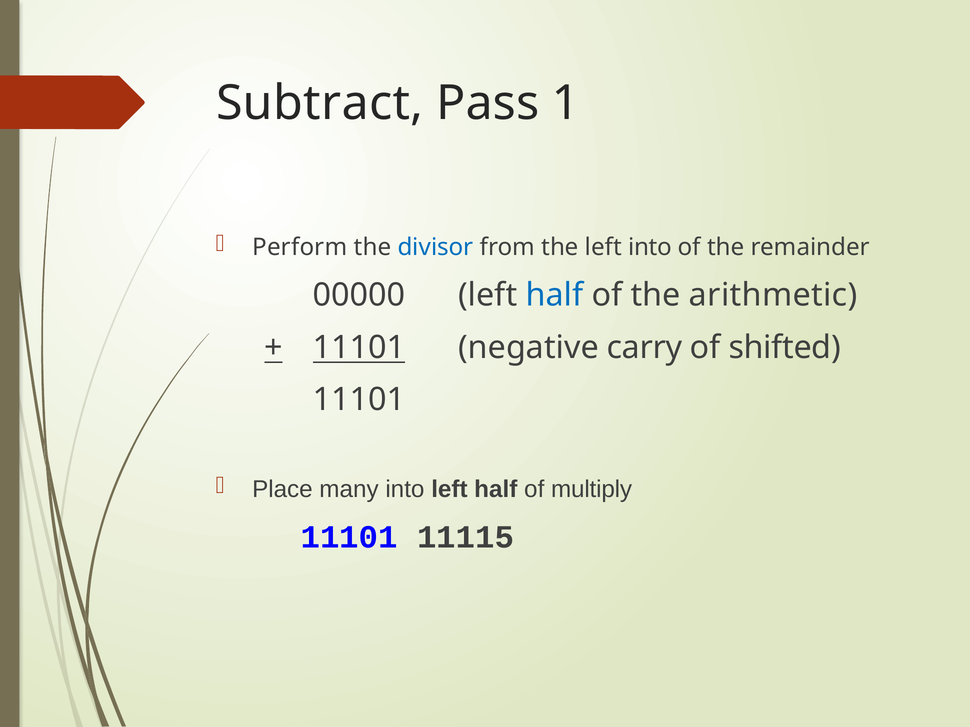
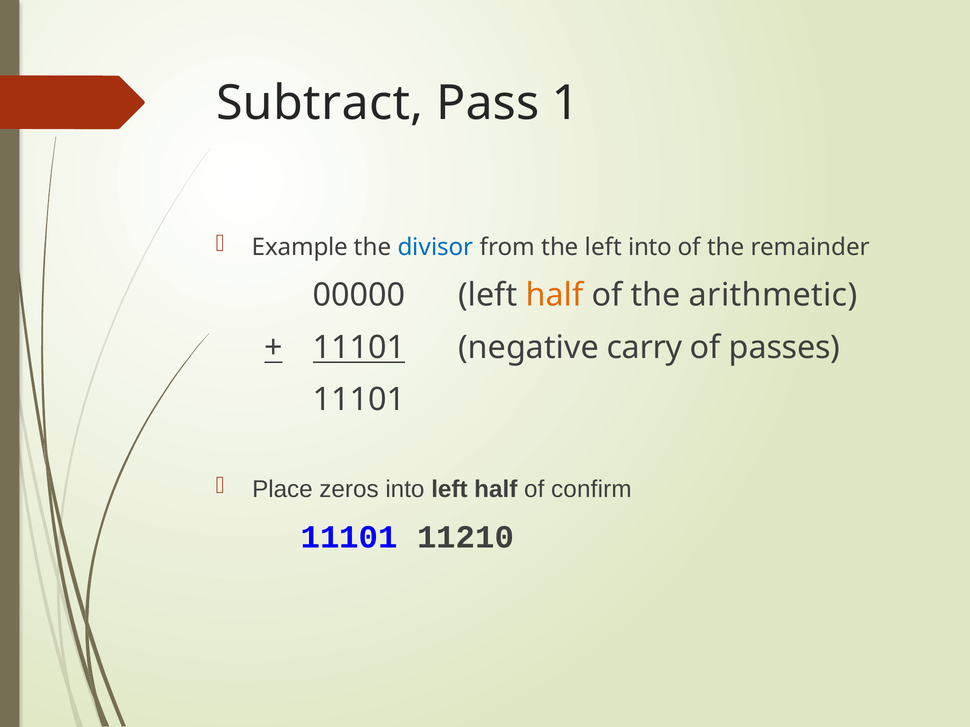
Perform: Perform -> Example
half at (554, 295) colour: blue -> orange
shifted: shifted -> passes
many: many -> zeros
multiply: multiply -> confirm
11115: 11115 -> 11210
